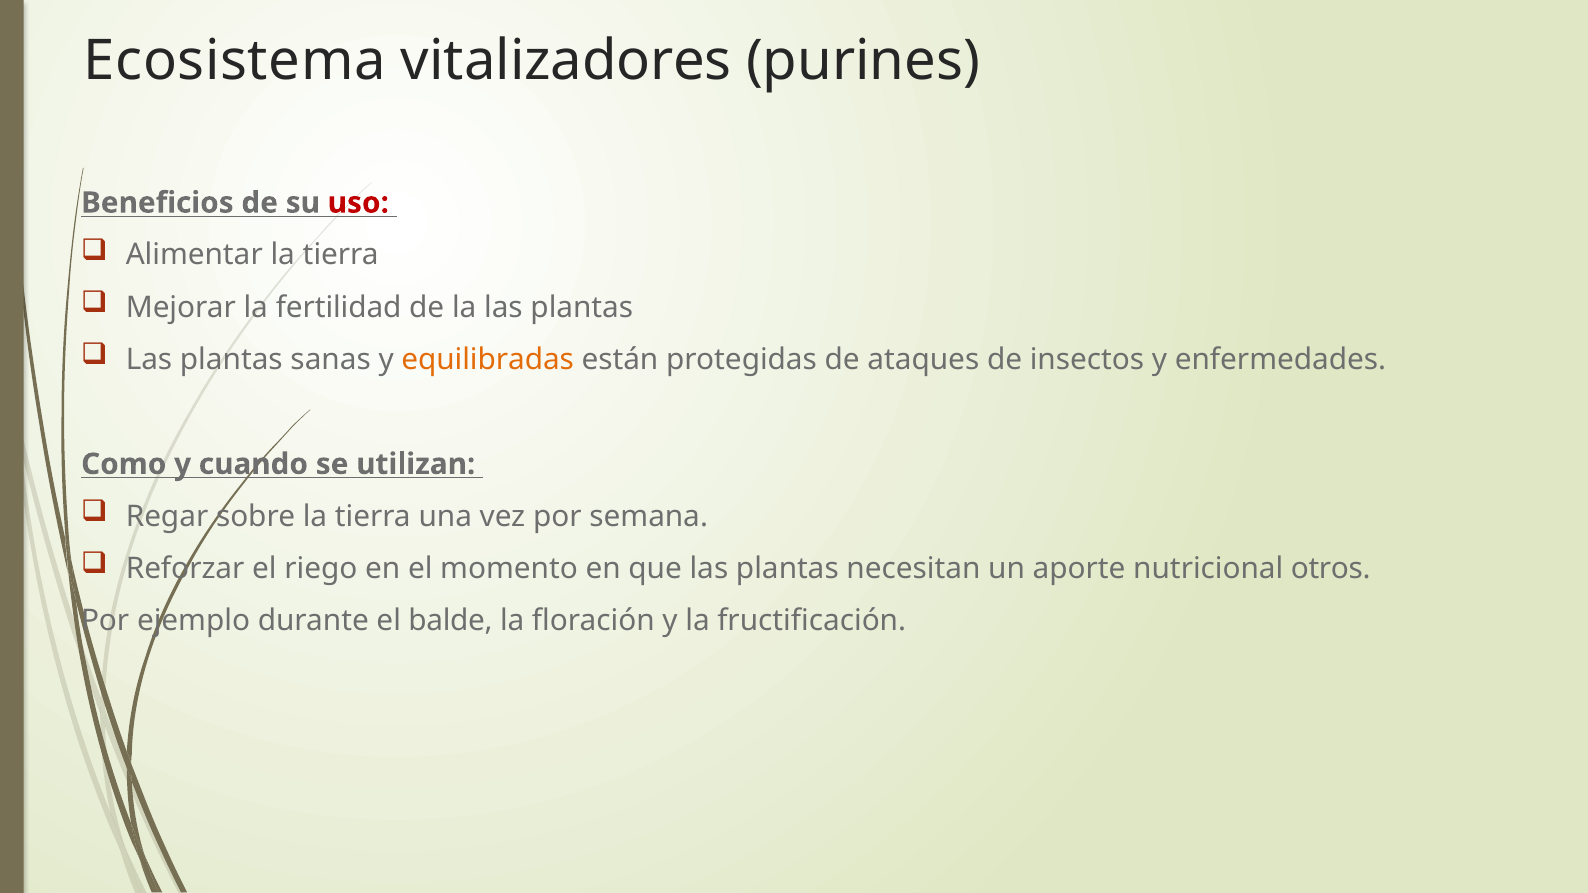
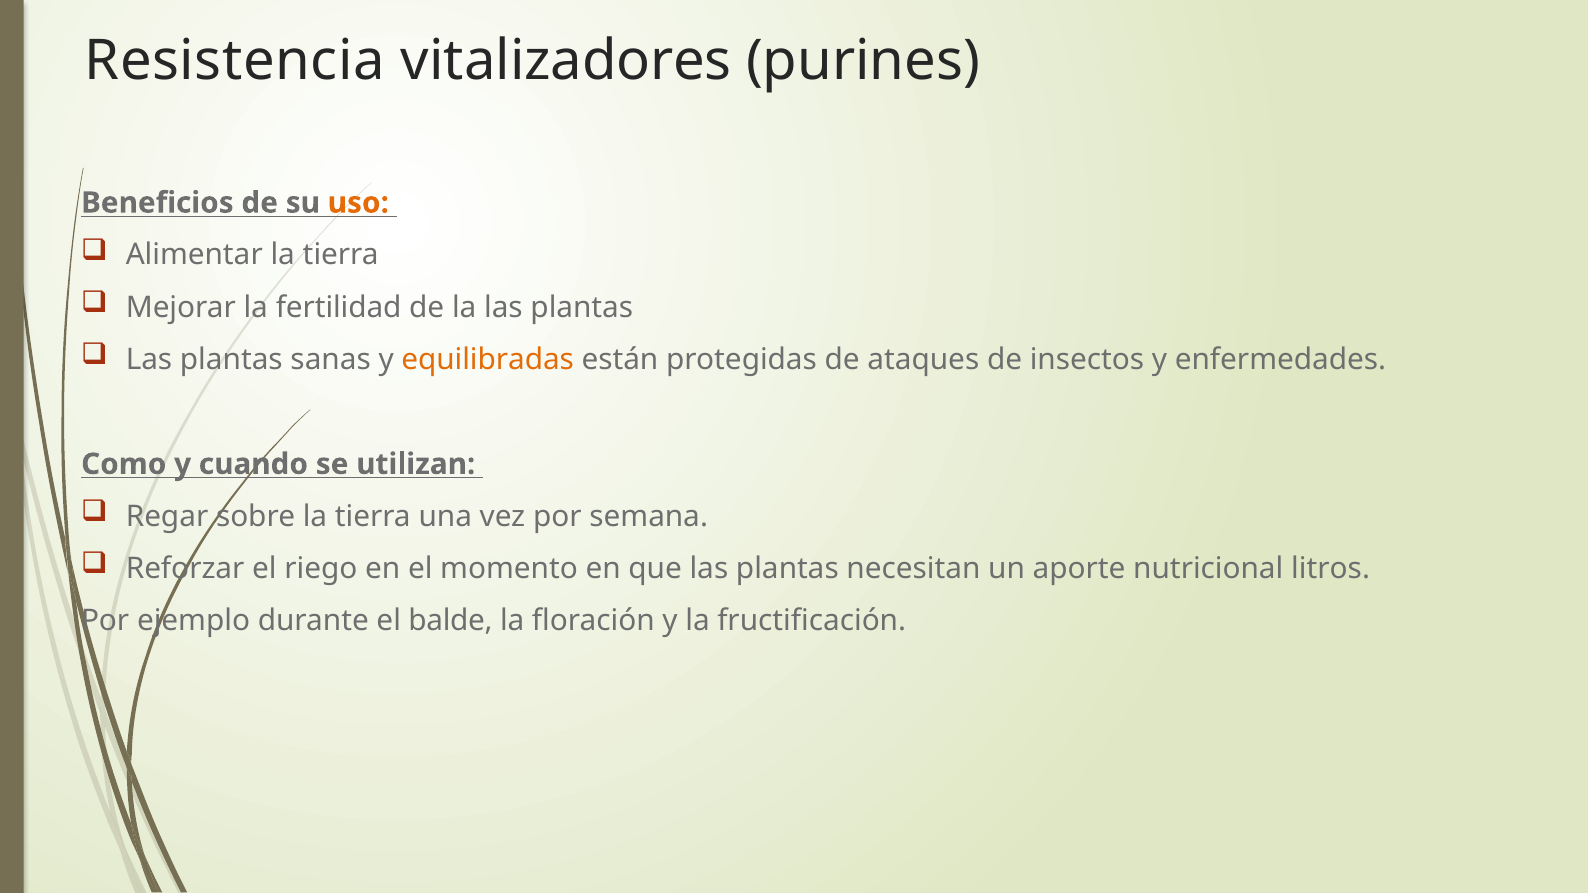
Ecosistema: Ecosistema -> Resistencia
uso colour: red -> orange
otros: otros -> litros
